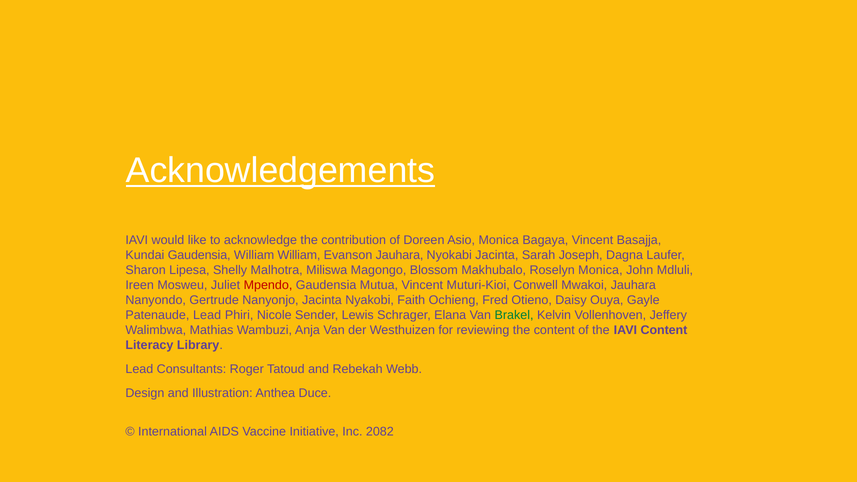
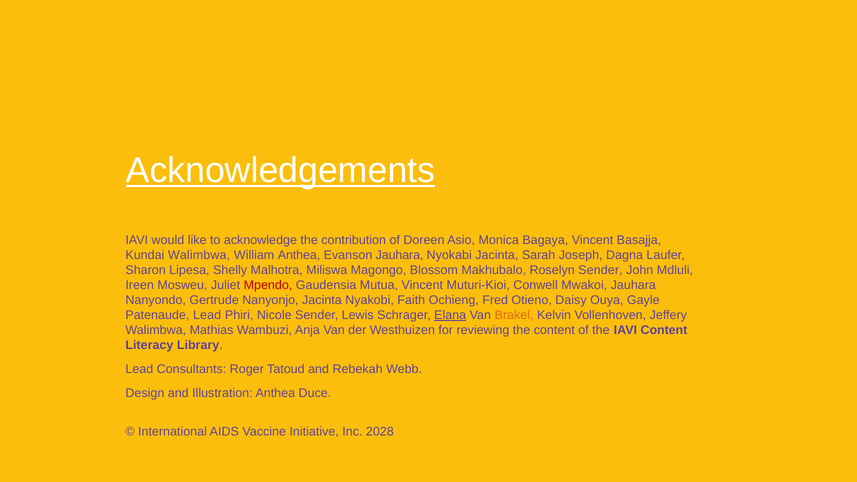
Kundai Gaudensia: Gaudensia -> Walimbwa
William William: William -> Anthea
Roselyn Monica: Monica -> Sender
Elana underline: none -> present
Brakel colour: green -> orange
2082: 2082 -> 2028
